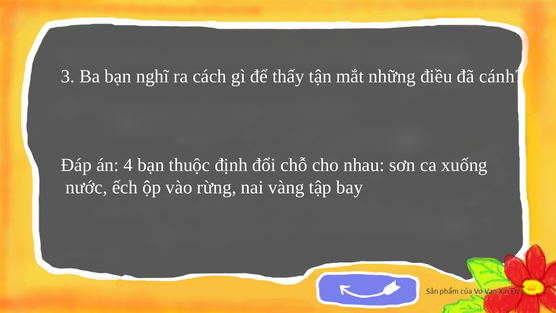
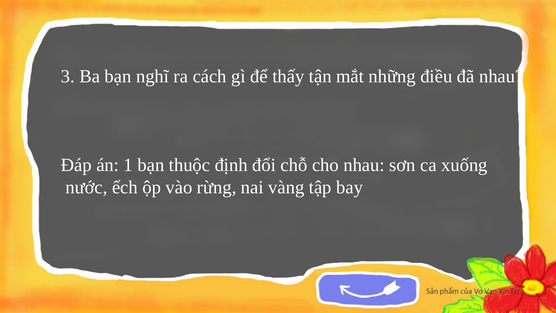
đã cánh: cánh -> nhau
4: 4 -> 1
